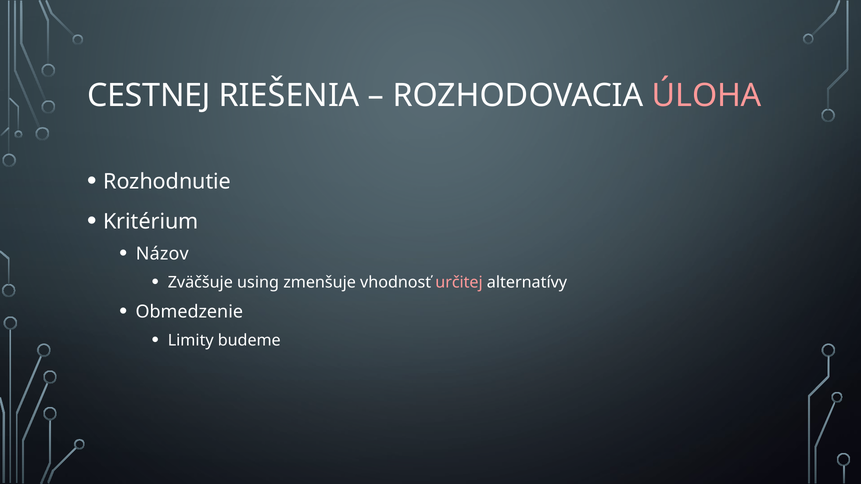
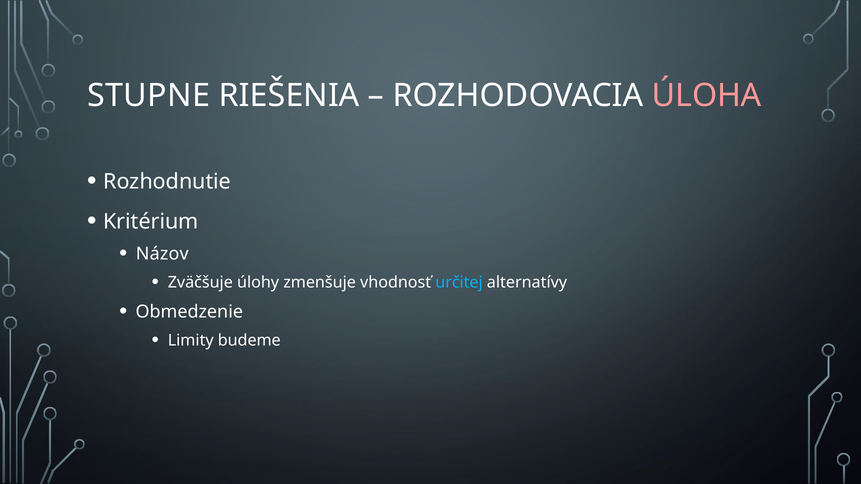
CESTNEJ: CESTNEJ -> STUPNE
using: using -> úlohy
určitej colour: pink -> light blue
